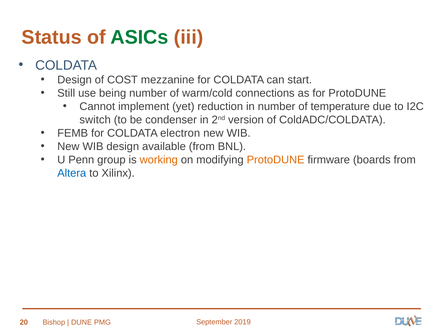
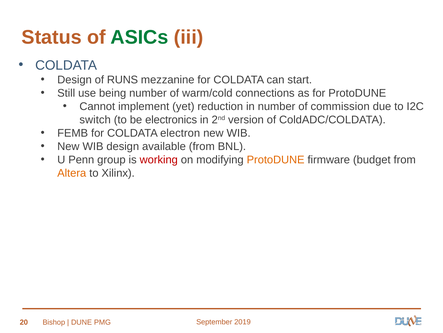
COST: COST -> RUNS
temperature: temperature -> commission
condenser: condenser -> electronics
working colour: orange -> red
boards: boards -> budget
Altera colour: blue -> orange
